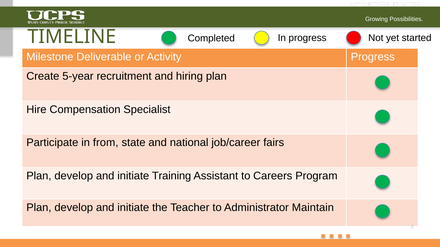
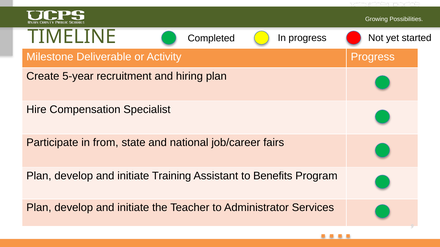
Careers: Careers -> Benefits
Maintain: Maintain -> Services
